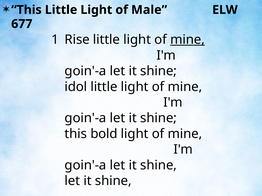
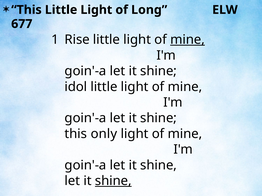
Male: Male -> Long
bold: bold -> only
shine at (113, 181) underline: none -> present
